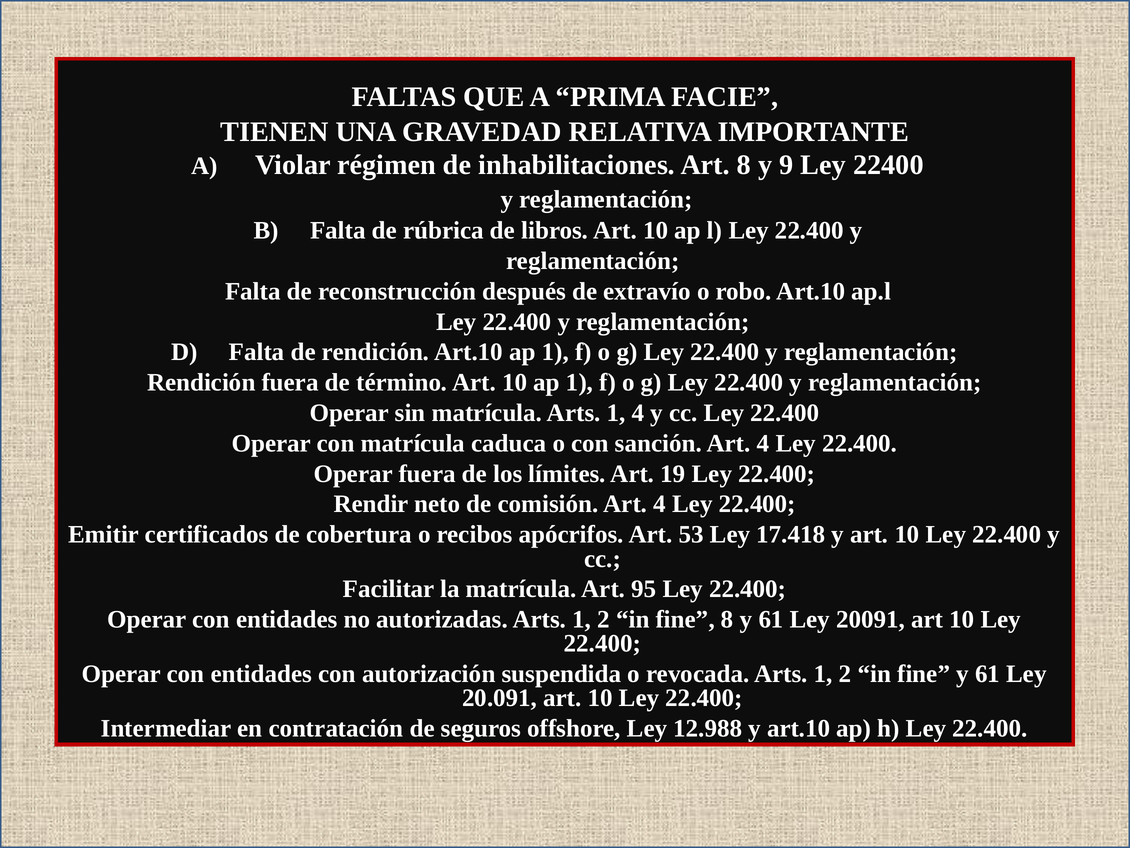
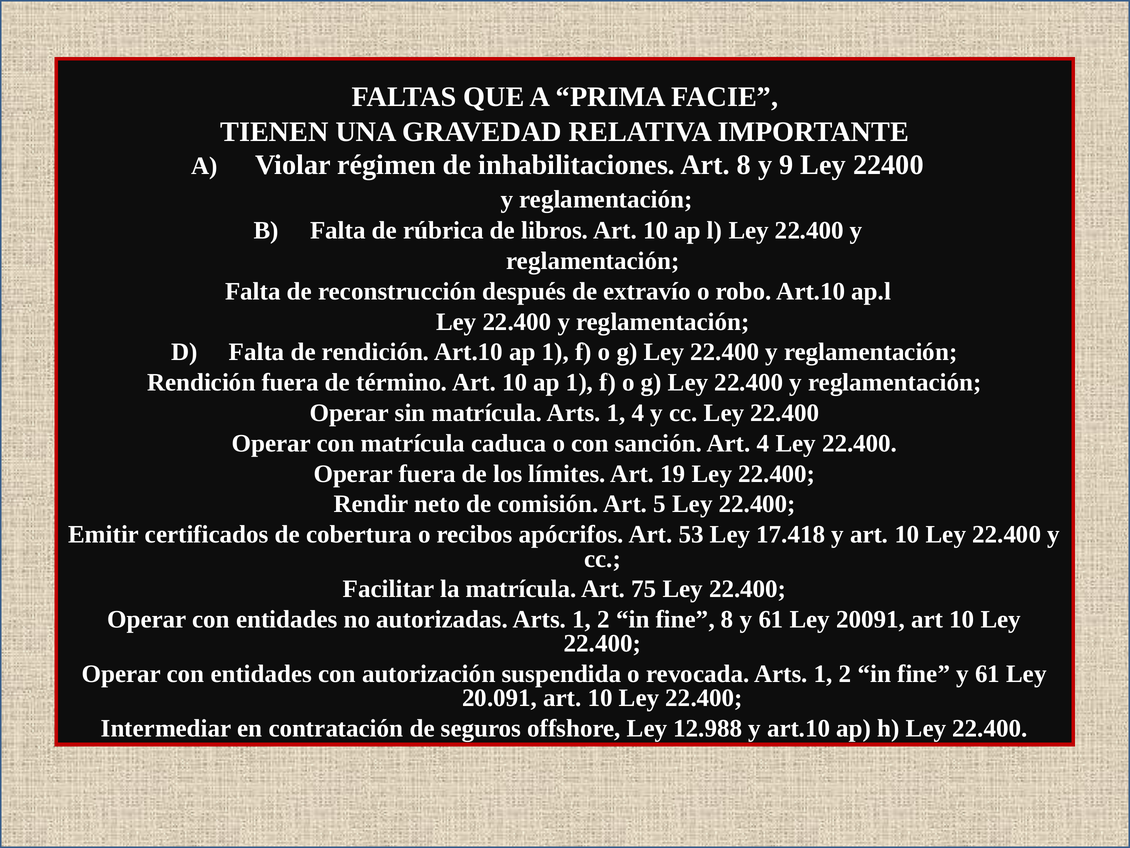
comisión Art 4: 4 -> 5
95: 95 -> 75
